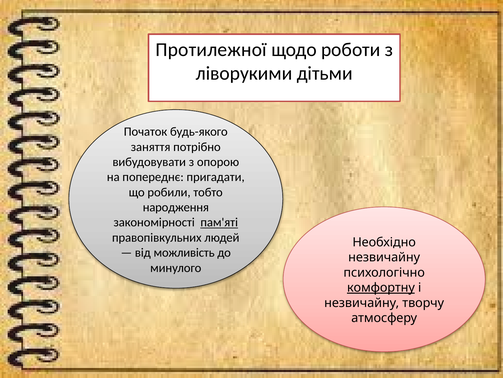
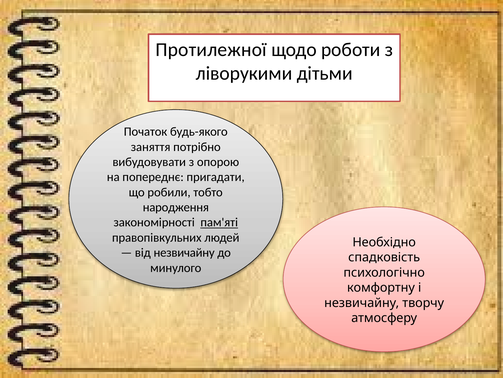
від можливість: можливість -> незвичайну
незвичайну at (384, 257): незвичайну -> спадковість
комфортну underline: present -> none
